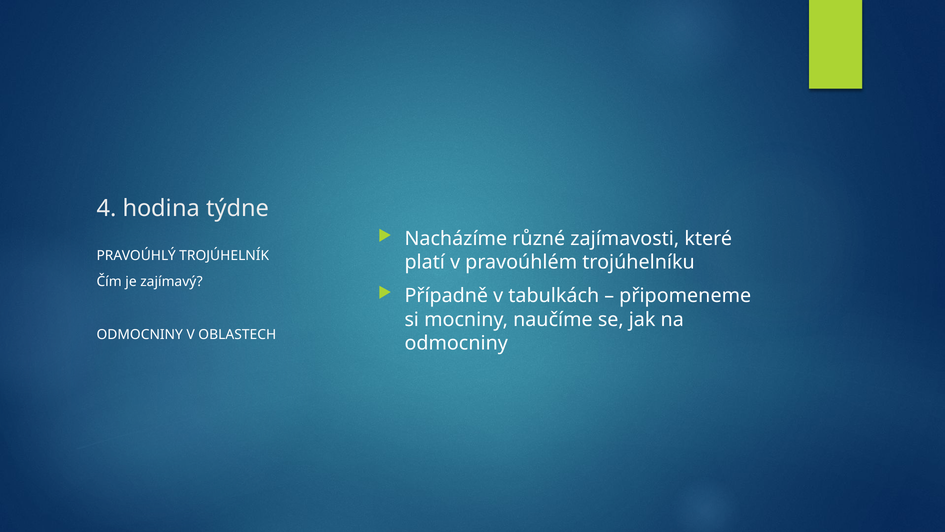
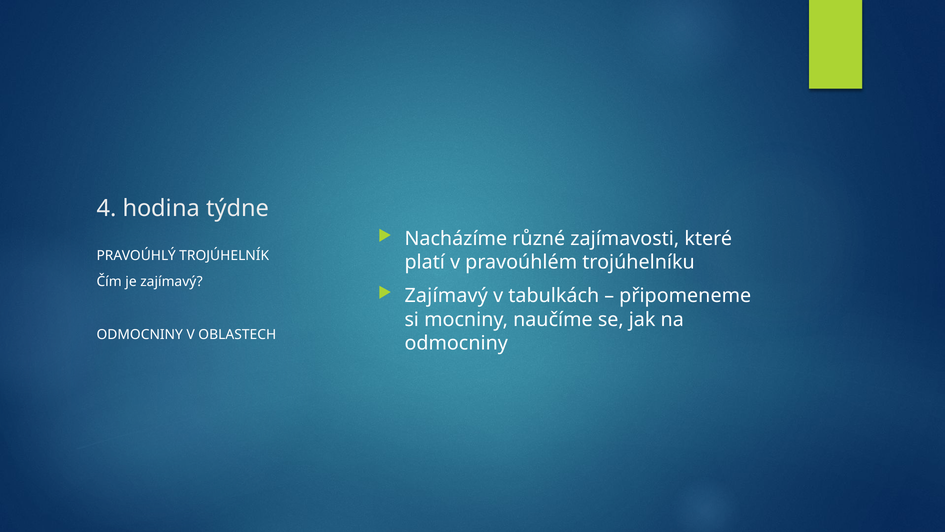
Případně at (446, 296): Případně -> Zajímavý
